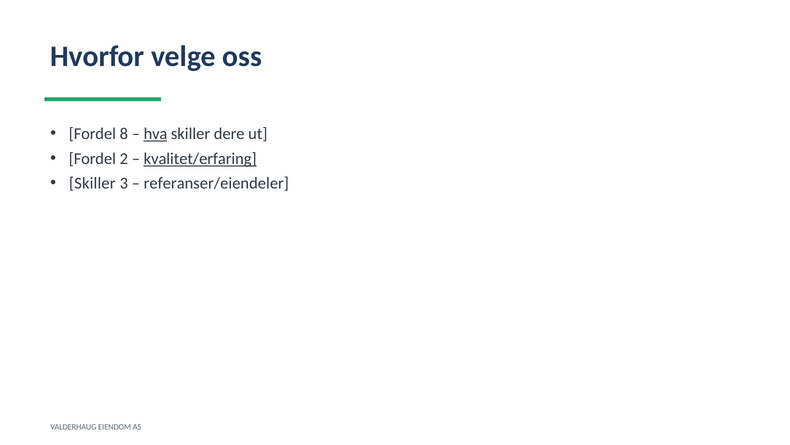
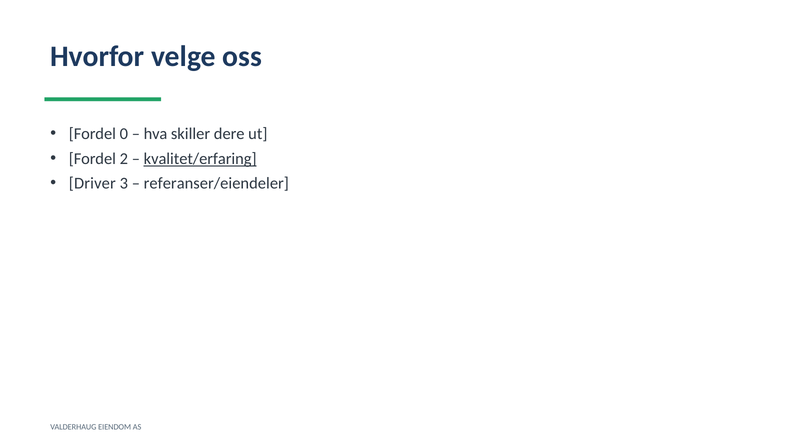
8: 8 -> 0
hva underline: present -> none
Skiller at (92, 183): Skiller -> Driver
